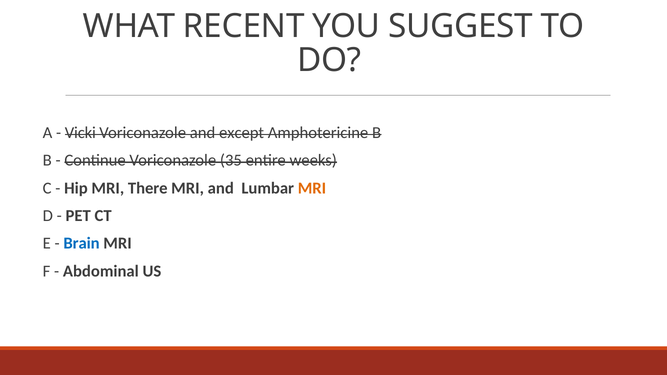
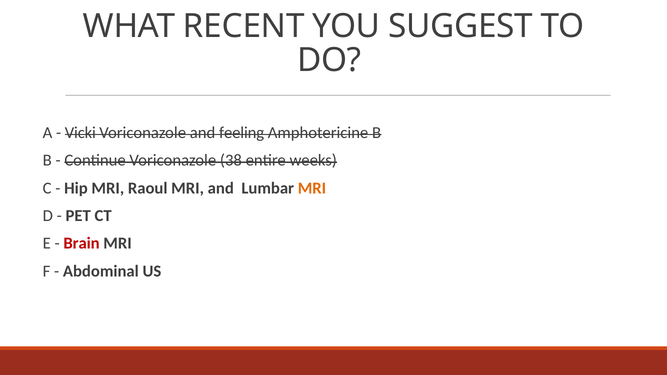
except: except -> feeling
35: 35 -> 38
There: There -> Raoul
Brain colour: blue -> red
